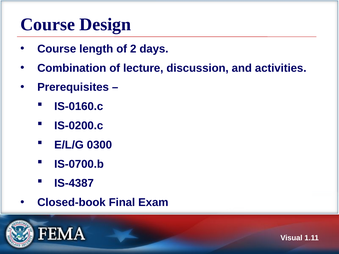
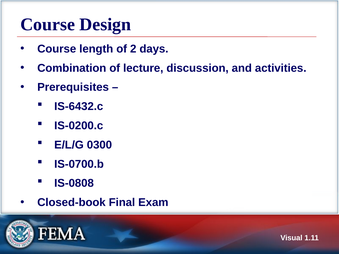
IS-0160.c: IS-0160.c -> IS-6432.c
IS-4387: IS-4387 -> IS-0808
